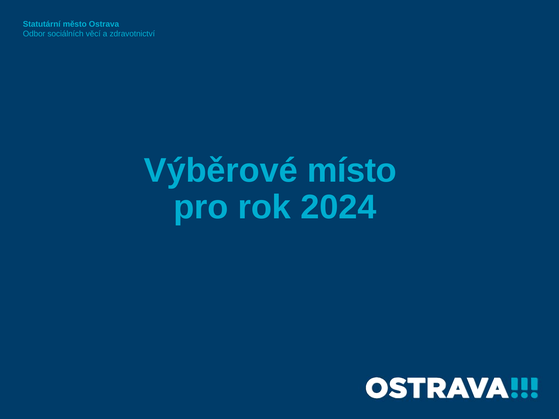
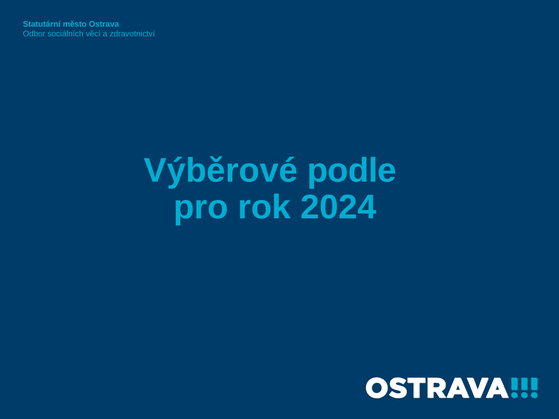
místo: místo -> podle
